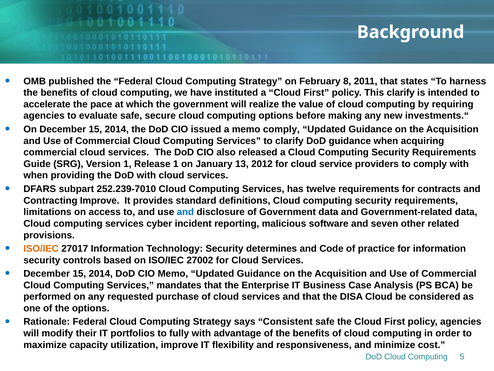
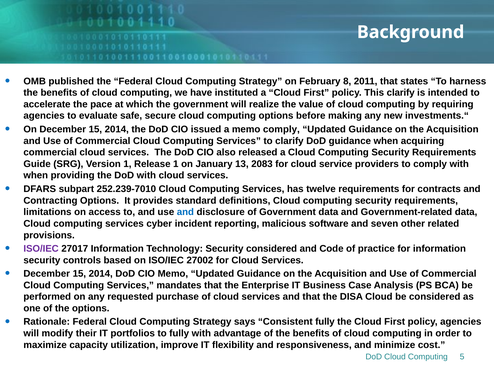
2012: 2012 -> 2083
Contracting Improve: Improve -> Options
ISO/IEC at (41, 248) colour: orange -> purple
Security determines: determines -> considered
Consistent safe: safe -> fully
